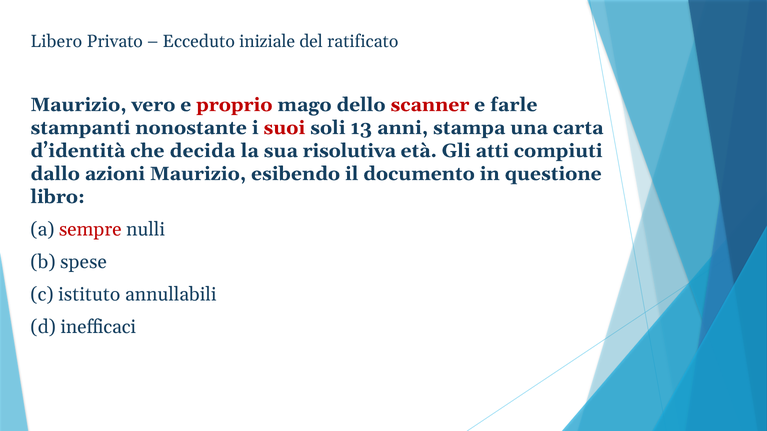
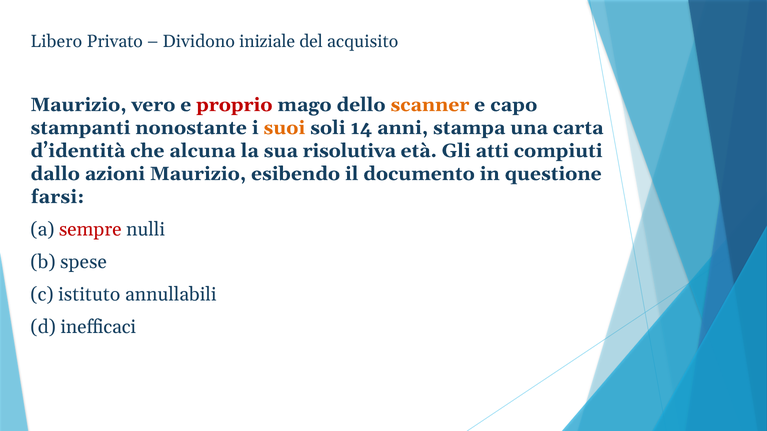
Ecceduto: Ecceduto -> Dividono
ratificato: ratificato -> acquisito
scanner colour: red -> orange
farle: farle -> capo
suoi colour: red -> orange
13: 13 -> 14
decida: decida -> alcuna
libro: libro -> farsi
